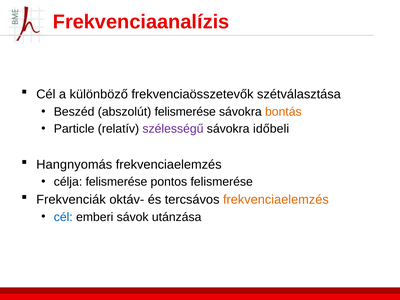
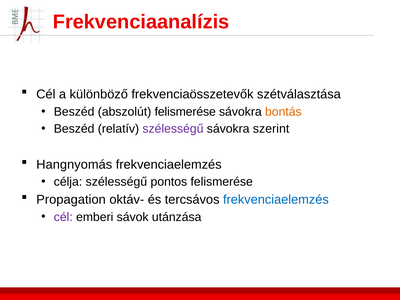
Particle at (74, 129): Particle -> Beszéd
időbeli: időbeli -> szerint
célja felismerése: felismerése -> szélességű
Frekvenciák: Frekvenciák -> Propagation
frekvenciaelemzés at (276, 200) colour: orange -> blue
cél at (63, 217) colour: blue -> purple
